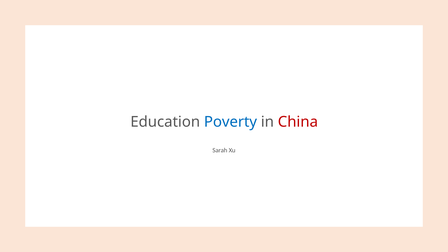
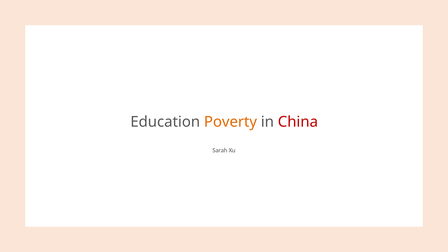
Poverty colour: blue -> orange
